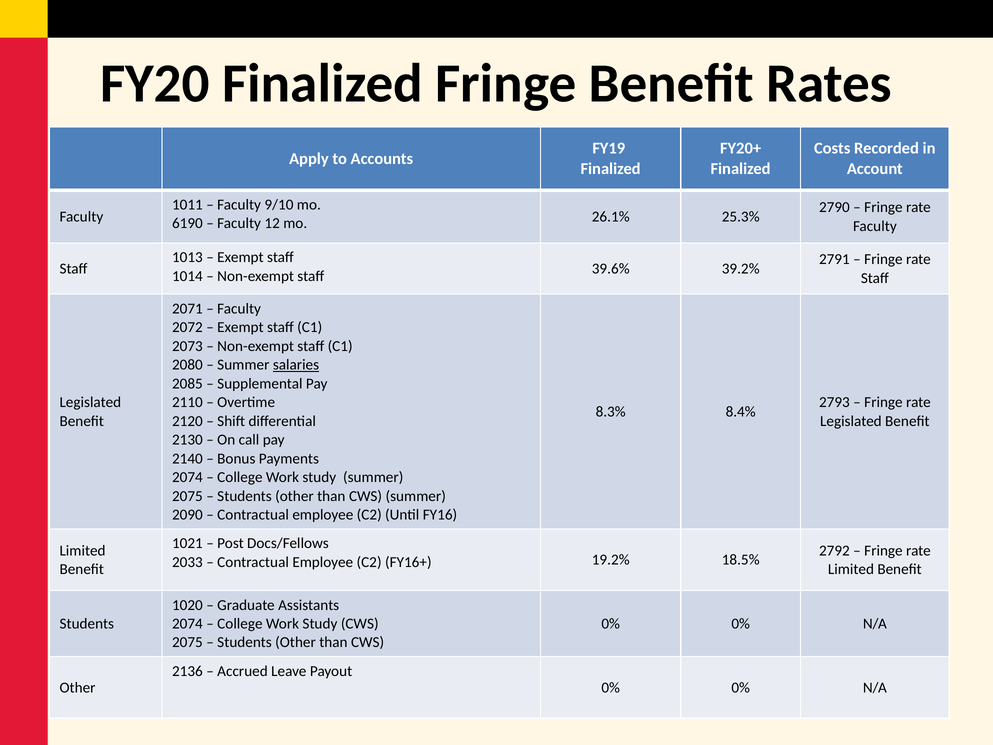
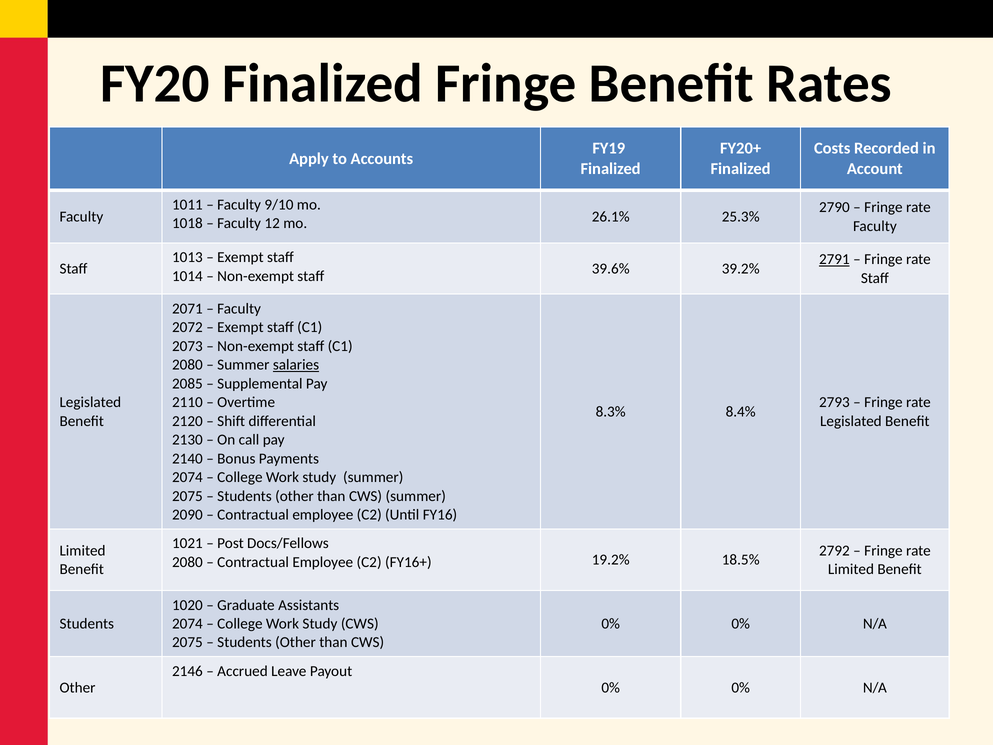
6190: 6190 -> 1018
2791 underline: none -> present
2033 at (187, 562): 2033 -> 2080
2136: 2136 -> 2146
